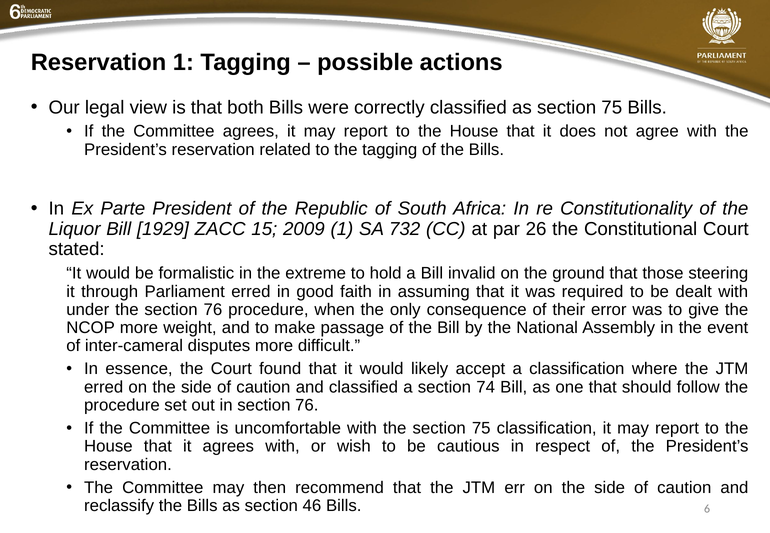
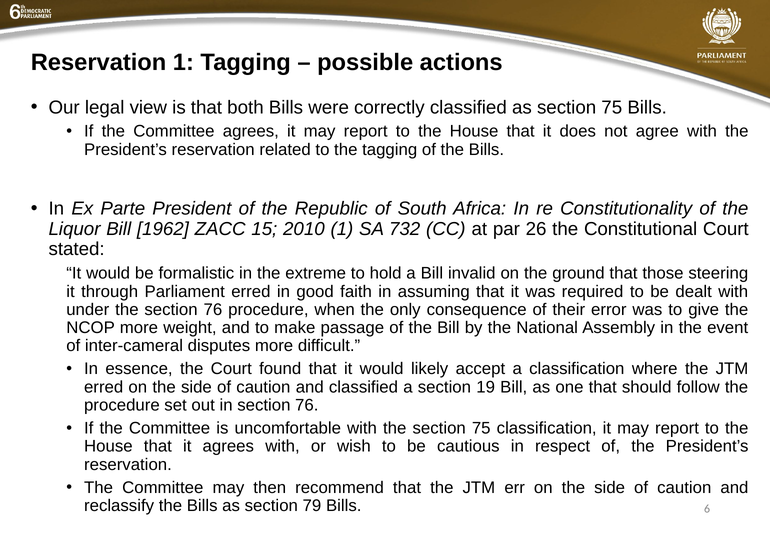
1929: 1929 -> 1962
2009: 2009 -> 2010
74: 74 -> 19
46: 46 -> 79
